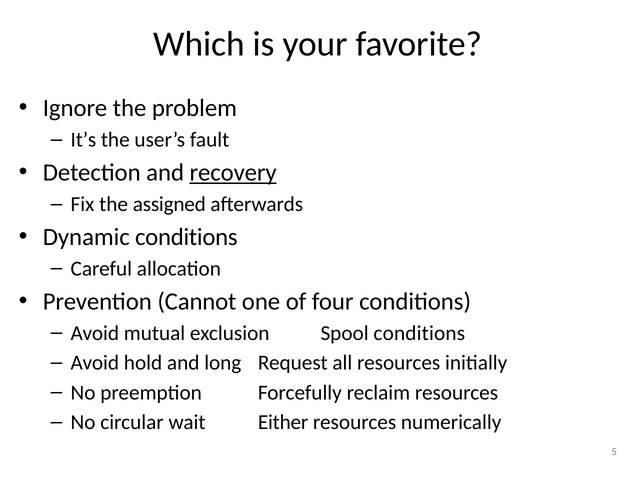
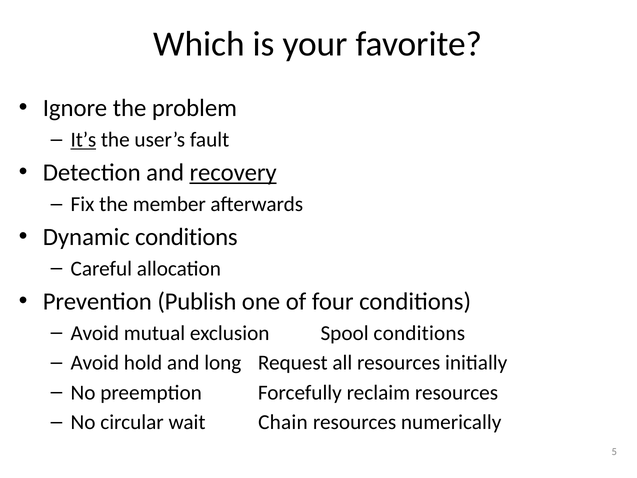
It’s underline: none -> present
assigned: assigned -> member
Cannot: Cannot -> Publish
Either: Either -> Chain
